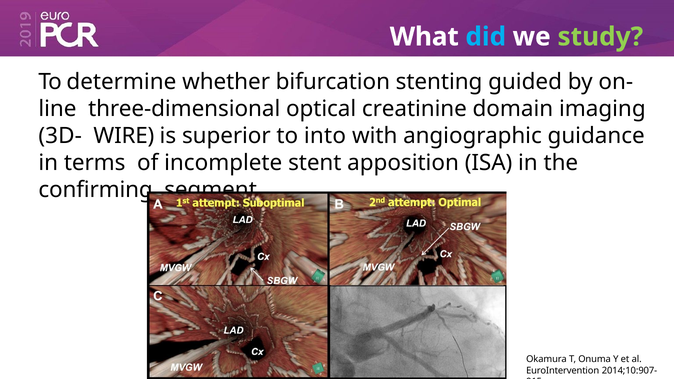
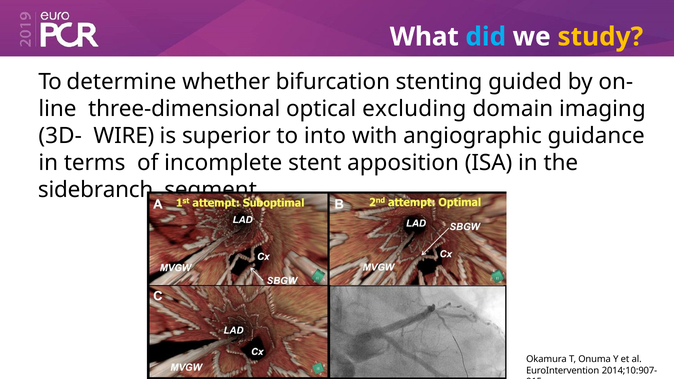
study colour: light green -> yellow
creatinine: creatinine -> excluding
confirming: confirming -> sidebranch
